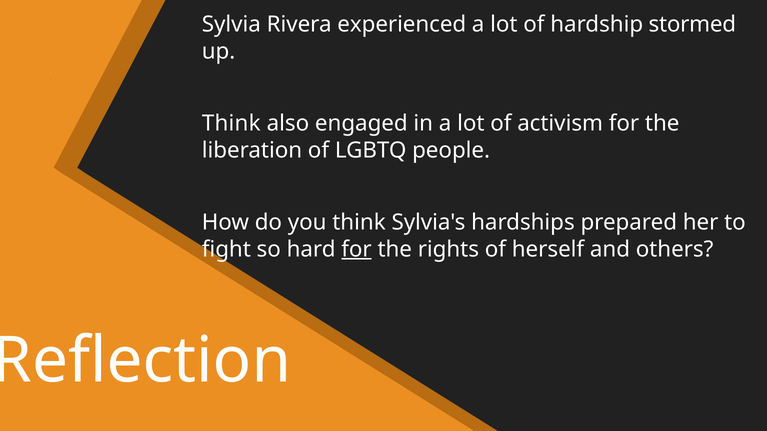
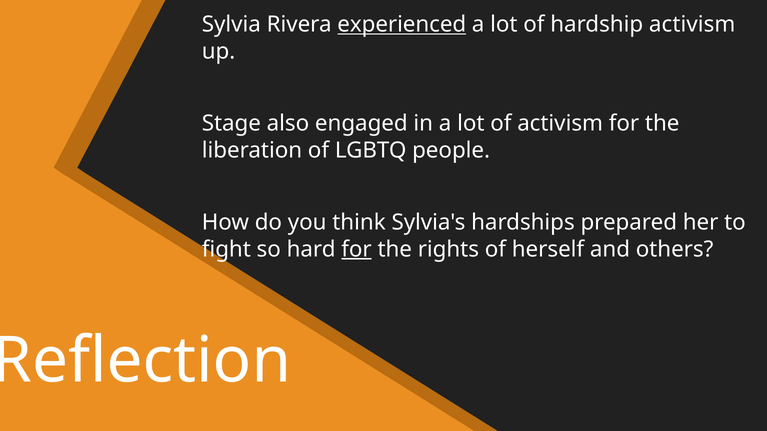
experienced underline: none -> present
hardship stormed: stormed -> activism
Think at (231, 124): Think -> Stage
